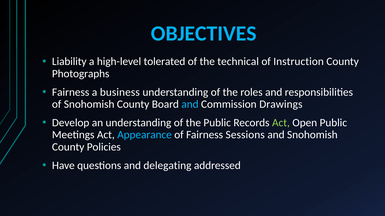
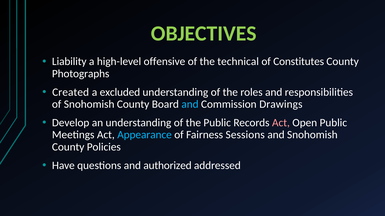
OBJECTIVES colour: light blue -> light green
tolerated: tolerated -> offensive
Instruction: Instruction -> Constitutes
Fairness at (71, 92): Fairness -> Created
business: business -> excluded
Act at (281, 123) colour: light green -> pink
delegating: delegating -> authorized
